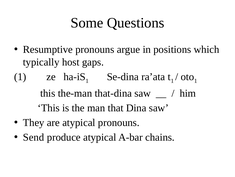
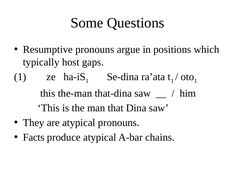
Send: Send -> Facts
